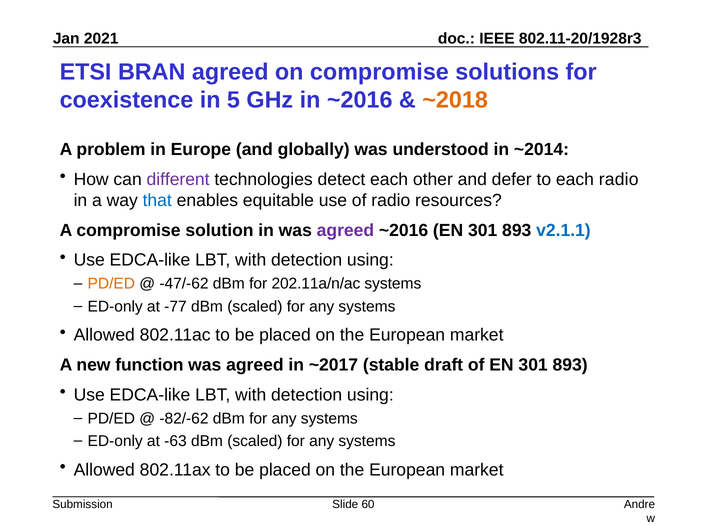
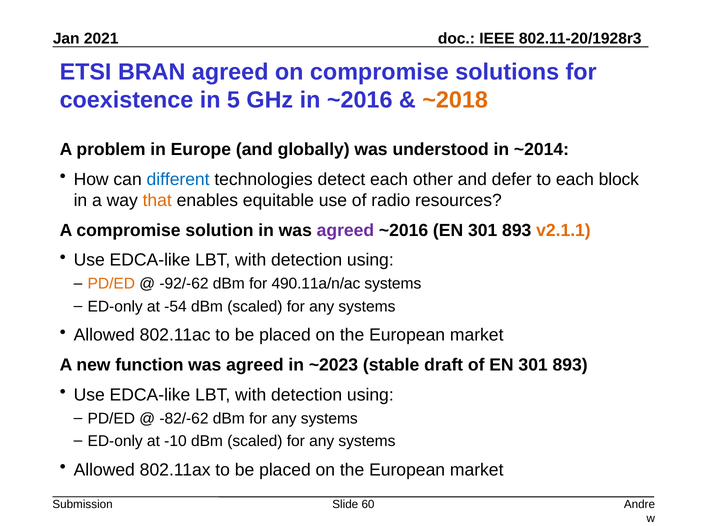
different colour: purple -> blue
each radio: radio -> block
that colour: blue -> orange
v2.1.1 colour: blue -> orange
-47/-62: -47/-62 -> -92/-62
202.11a/n/ac: 202.11a/n/ac -> 490.11a/n/ac
-77: -77 -> -54
~2017: ~2017 -> ~2023
-63: -63 -> -10
